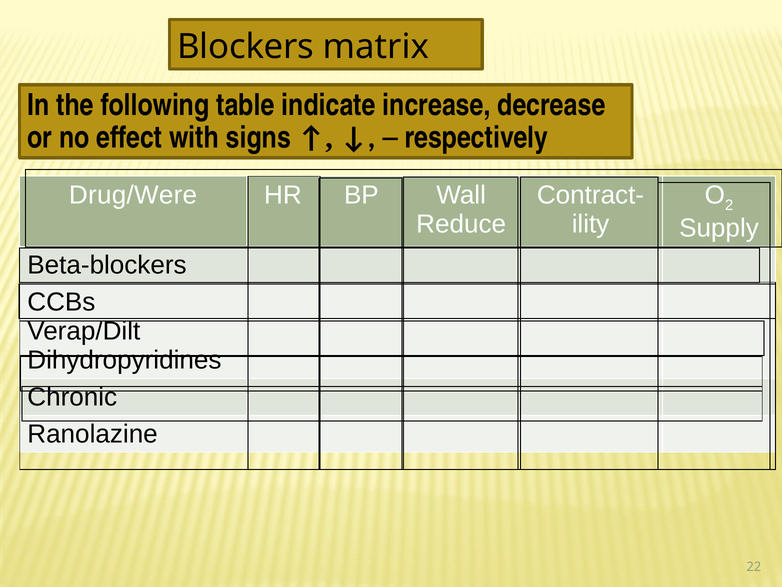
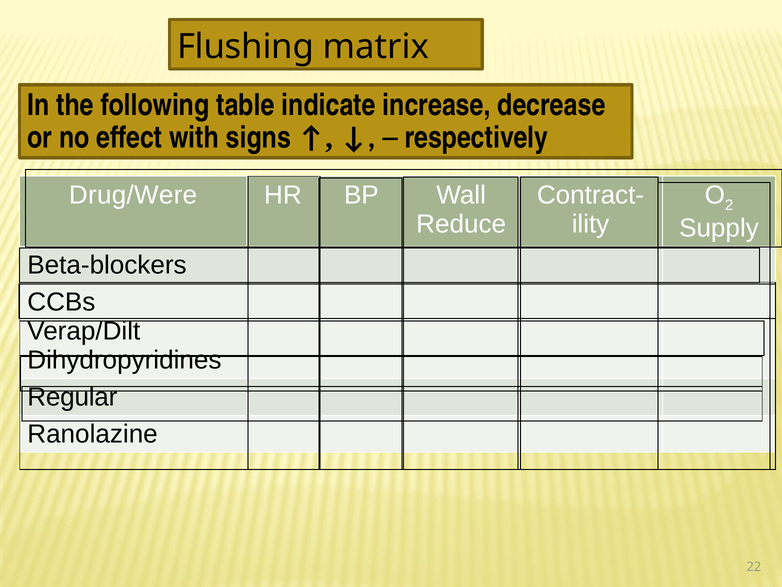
Blockers: Blockers -> Flushing
Chronic: Chronic -> Regular
